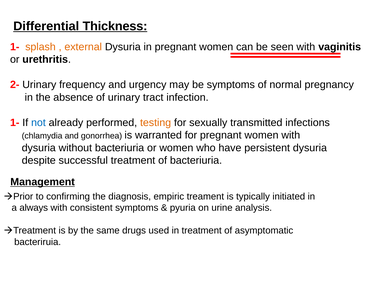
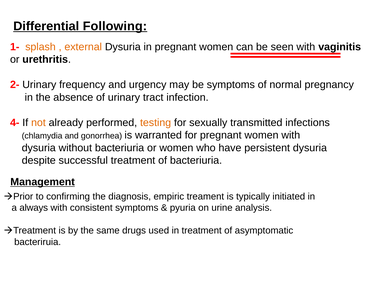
Thickness: Thickness -> Following
1- at (15, 123): 1- -> 4-
not colour: blue -> orange
